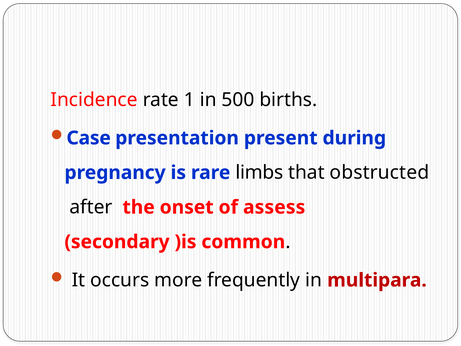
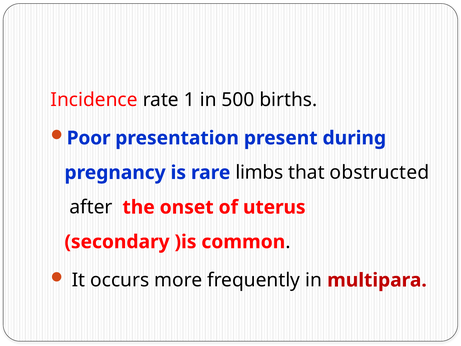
Case: Case -> Poor
assess: assess -> uterus
